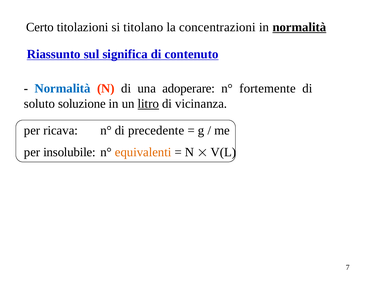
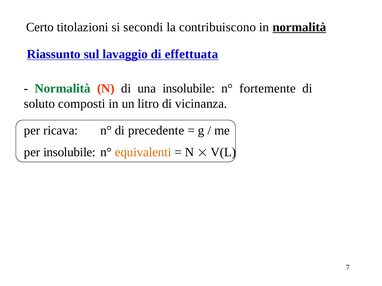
titolano: titolano -> secondi
concentrazioni: concentrazioni -> contribuiscono
significa: significa -> lavaggio
contenuto: contenuto -> effettuata
Normalità at (63, 89) colour: blue -> green
una adoperare: adoperare -> insolubile
soluzione: soluzione -> composti
litro underline: present -> none
